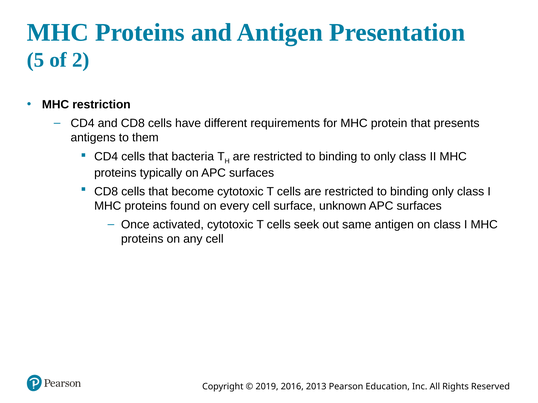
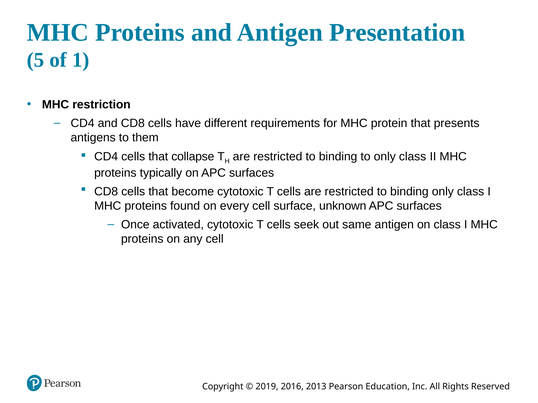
2: 2 -> 1
bacteria: bacteria -> collapse
